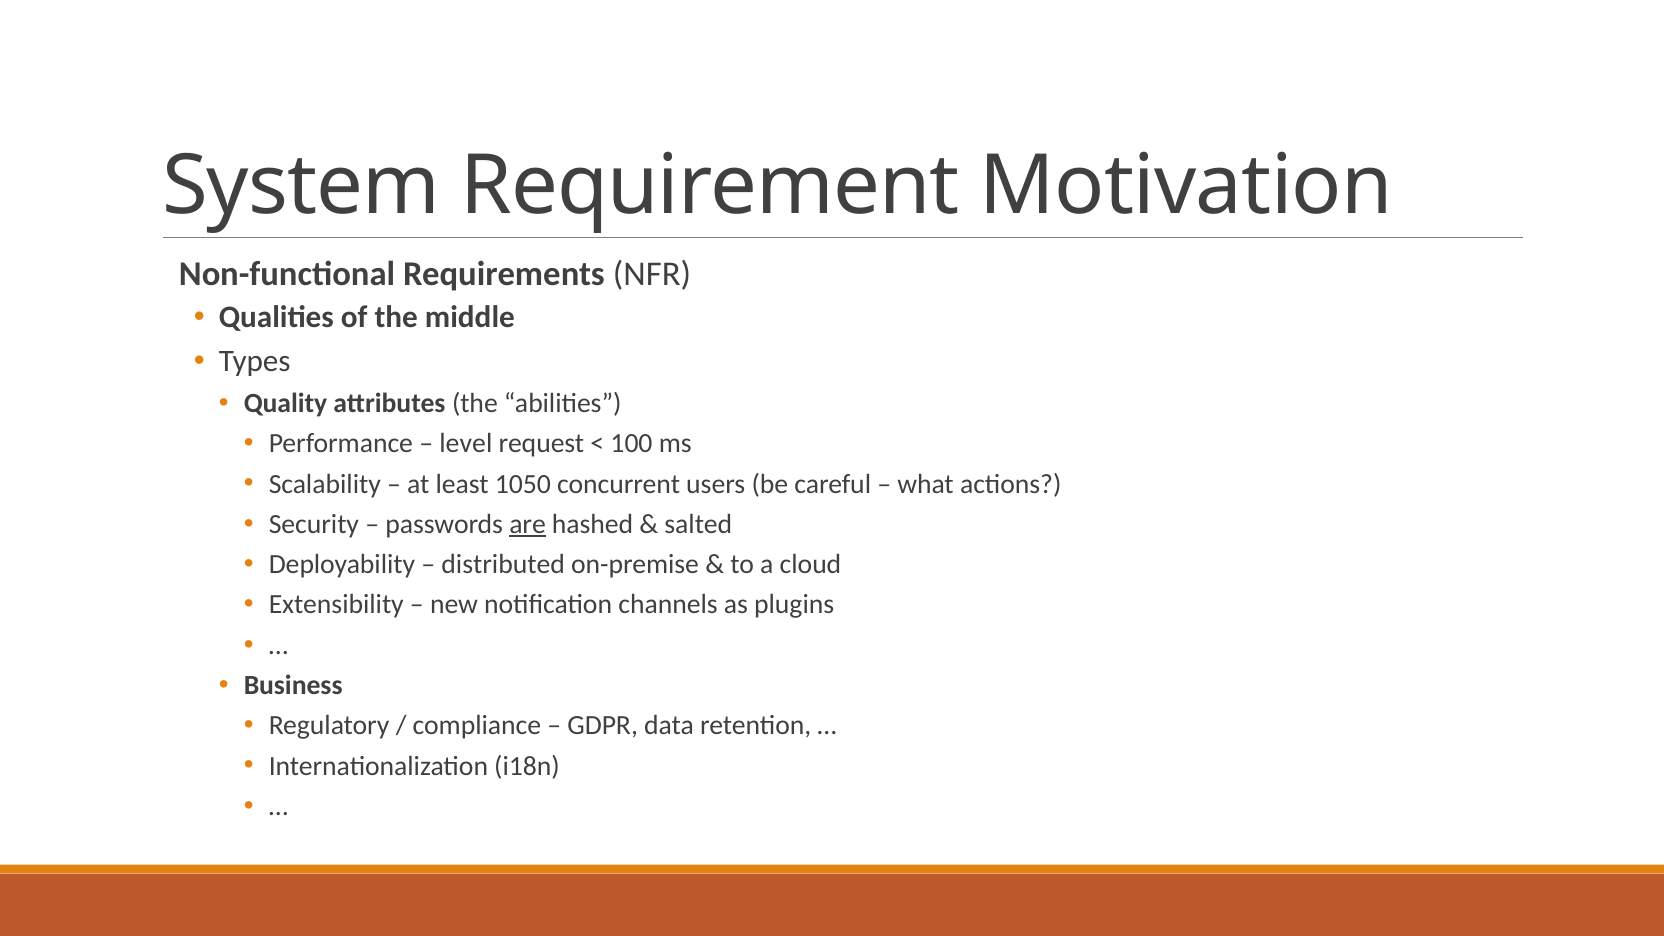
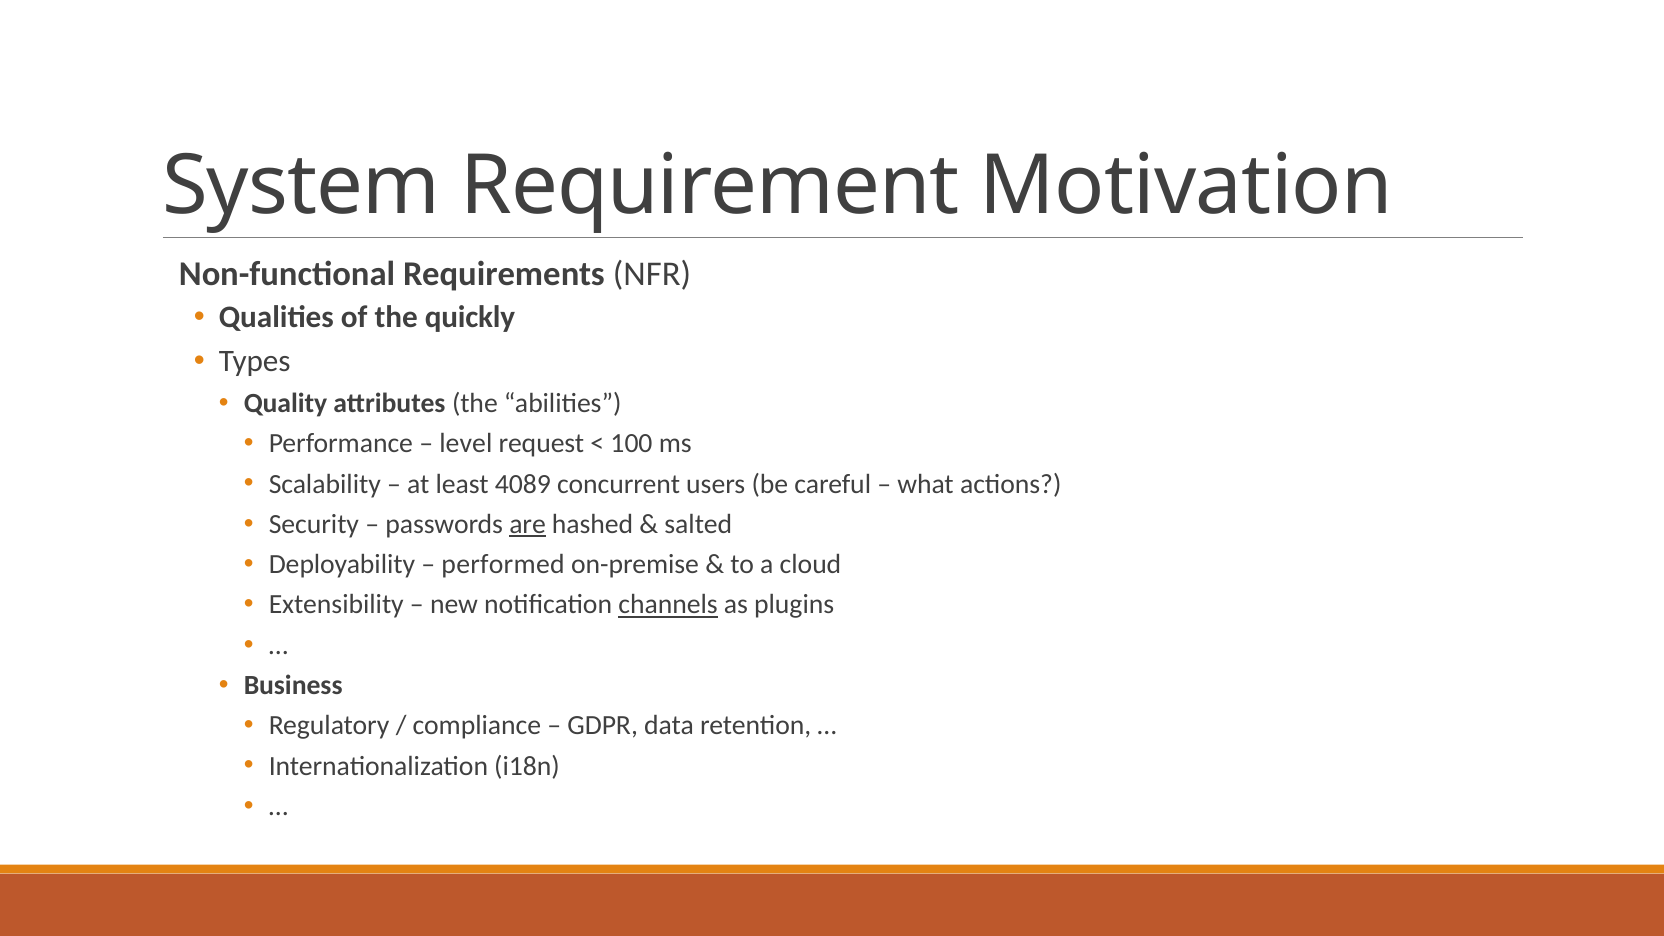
middle: middle -> quickly
1050: 1050 -> 4089
distributed: distributed -> performed
channels underline: none -> present
